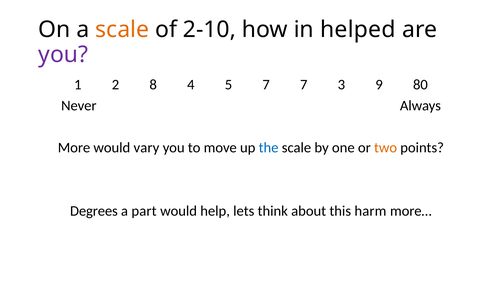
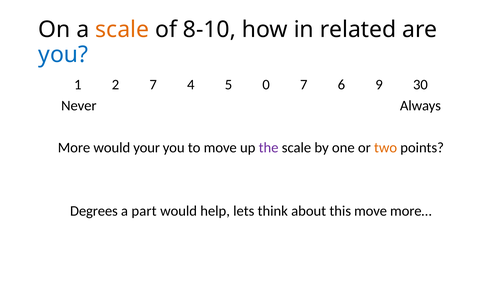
2-10: 2-10 -> 8-10
helped: helped -> related
you at (63, 55) colour: purple -> blue
2 8: 8 -> 7
5 7: 7 -> 0
3: 3 -> 6
80: 80 -> 30
vary: vary -> your
the colour: blue -> purple
this harm: harm -> move
